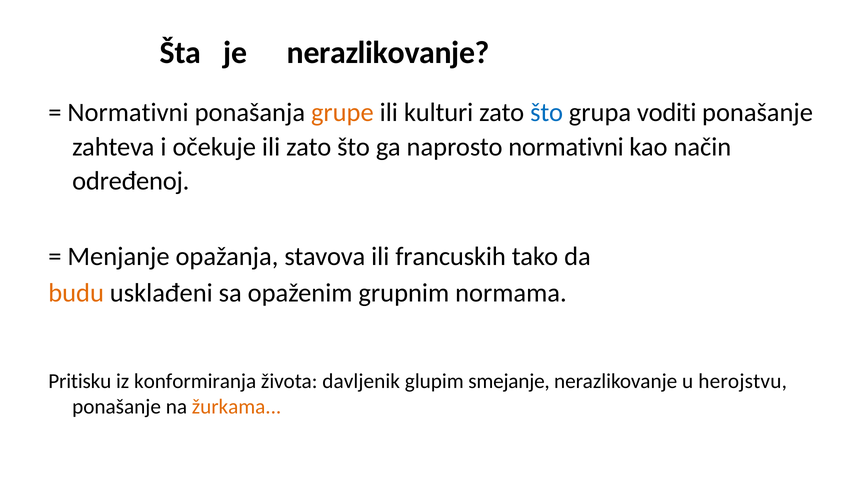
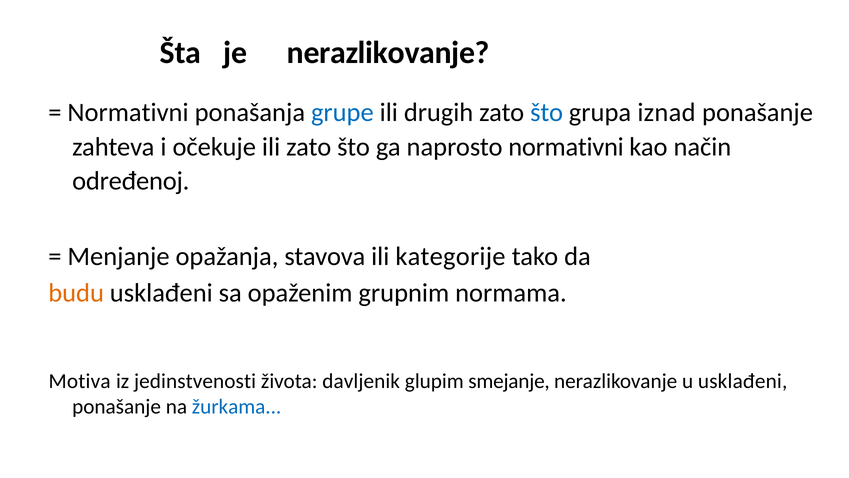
grupe colour: orange -> blue
kulturi: kulturi -> drugih
voditi: voditi -> iznad
francuskih: francuskih -> kategorije
Pritisku: Pritisku -> Motiva
konformiranja: konformiranja -> jedinstvenosti
u herojstvu: herojstvu -> usklađeni
žurkama colour: orange -> blue
